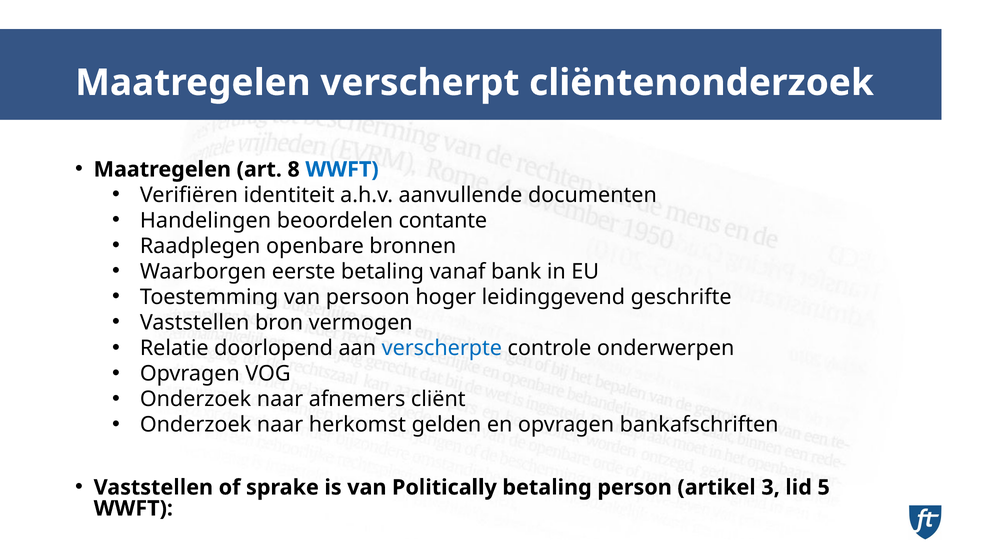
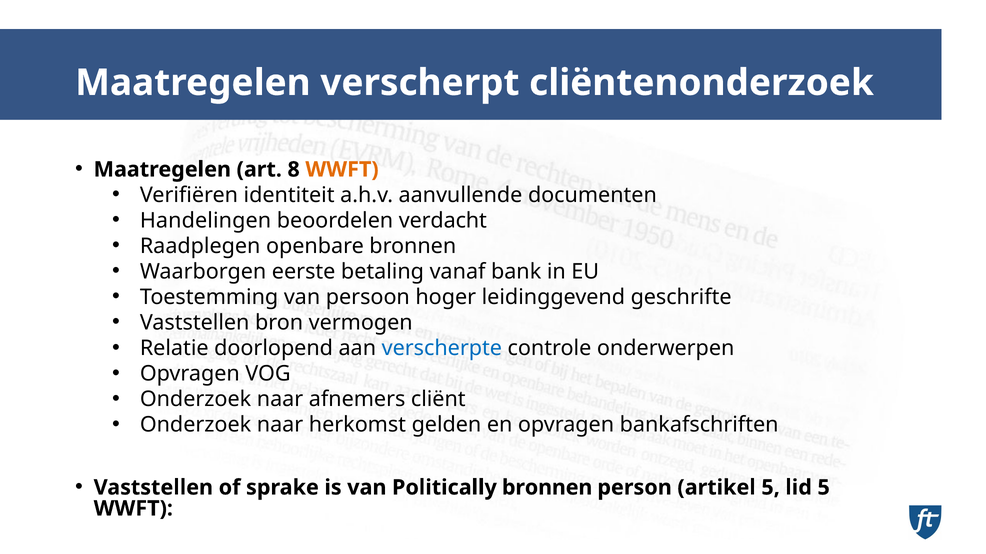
WWFT at (342, 170) colour: blue -> orange
contante: contante -> verdacht
Politically betaling: betaling -> bronnen
artikel 3: 3 -> 5
